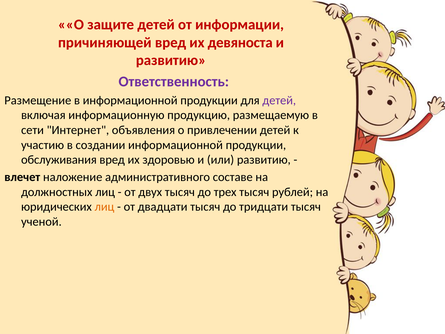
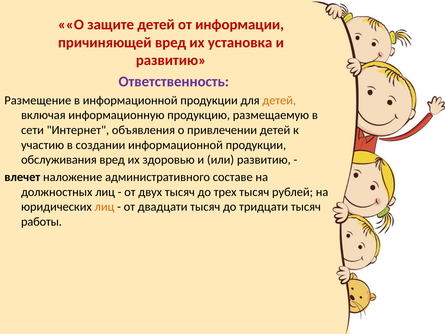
девяноста: девяноста -> установка
детей at (279, 100) colour: purple -> orange
ученой: ученой -> работы
